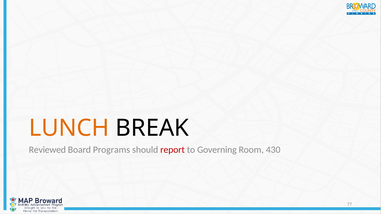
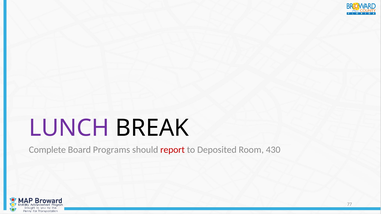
LUNCH colour: orange -> purple
Reviewed: Reviewed -> Complete
Governing: Governing -> Deposited
